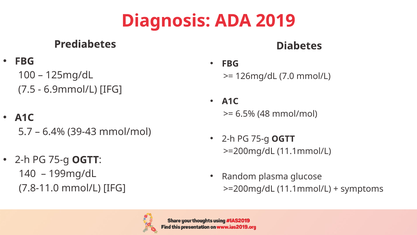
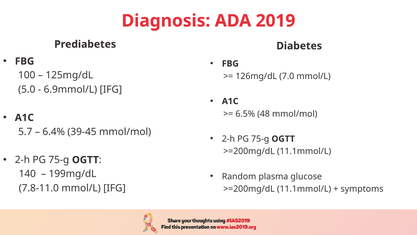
7.5: 7.5 -> 5.0
39-43: 39-43 -> 39-45
